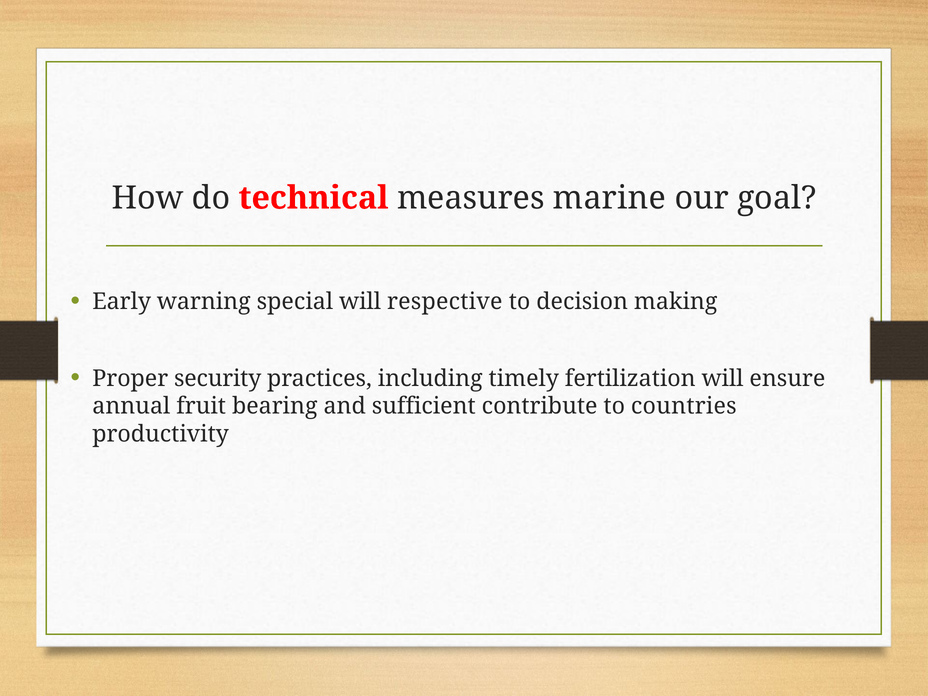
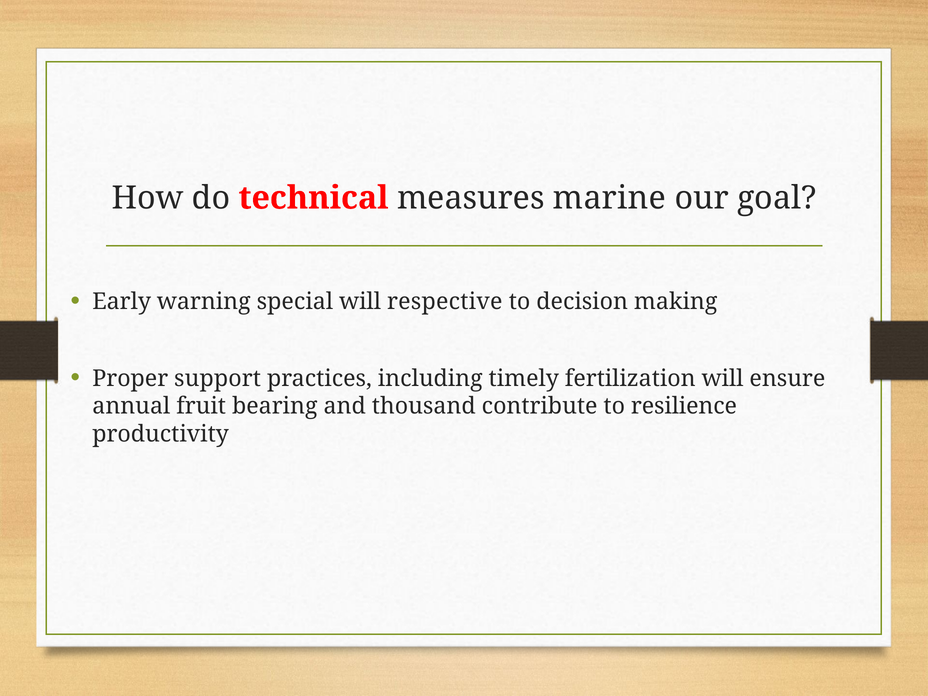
security: security -> support
sufficient: sufficient -> thousand
countries: countries -> resilience
